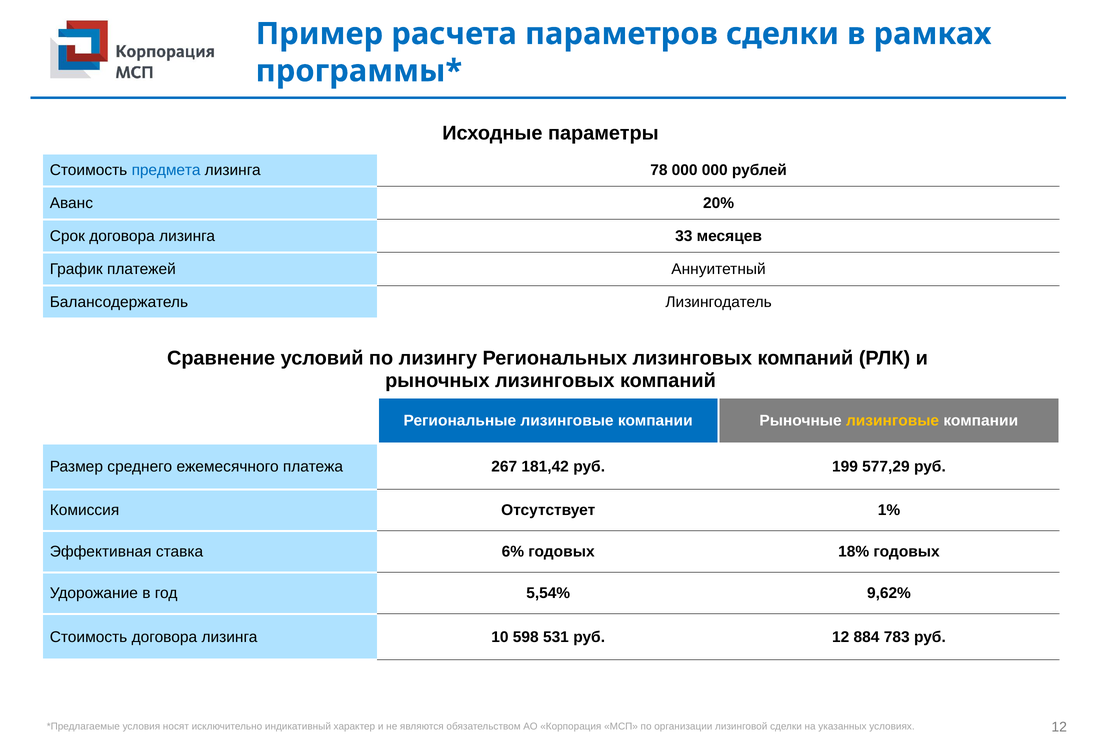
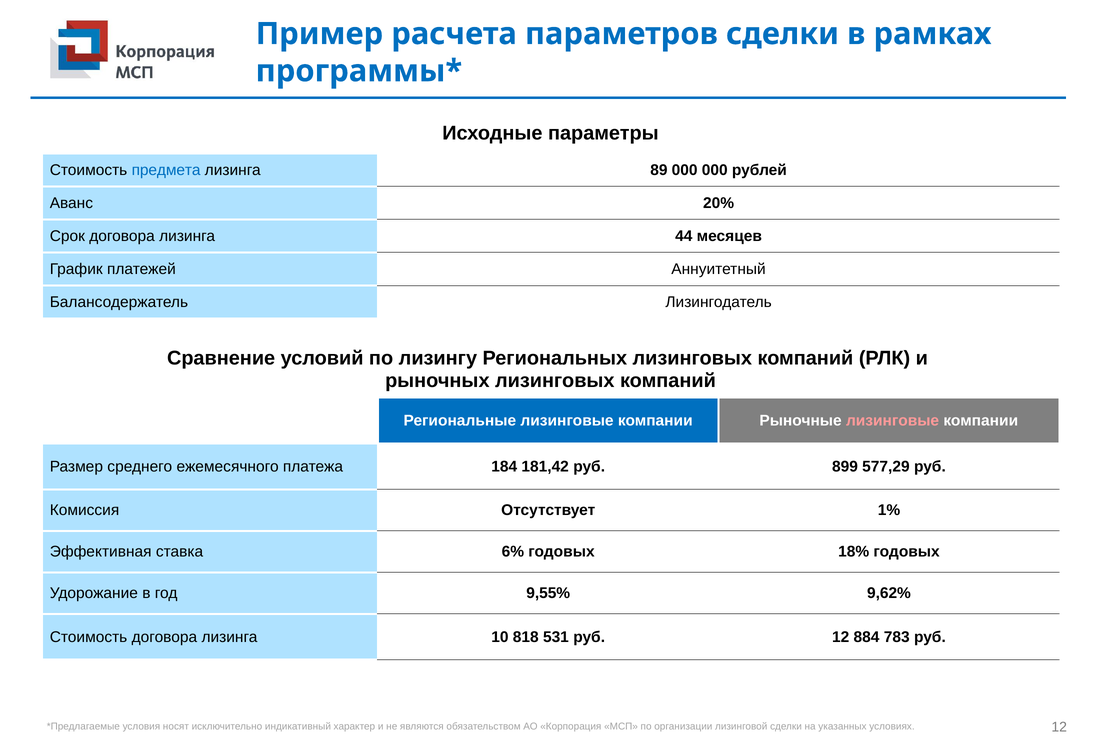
78: 78 -> 89
33: 33 -> 44
лизинговые at (893, 421) colour: yellow -> pink
267: 267 -> 184
199: 199 -> 899
5,54%: 5,54% -> 9,55%
598: 598 -> 818
